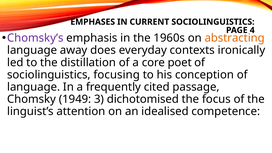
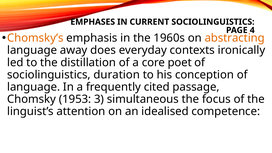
Chomsky’s colour: purple -> orange
focusing: focusing -> duration
1949: 1949 -> 1953
dichotomised: dichotomised -> simultaneous
